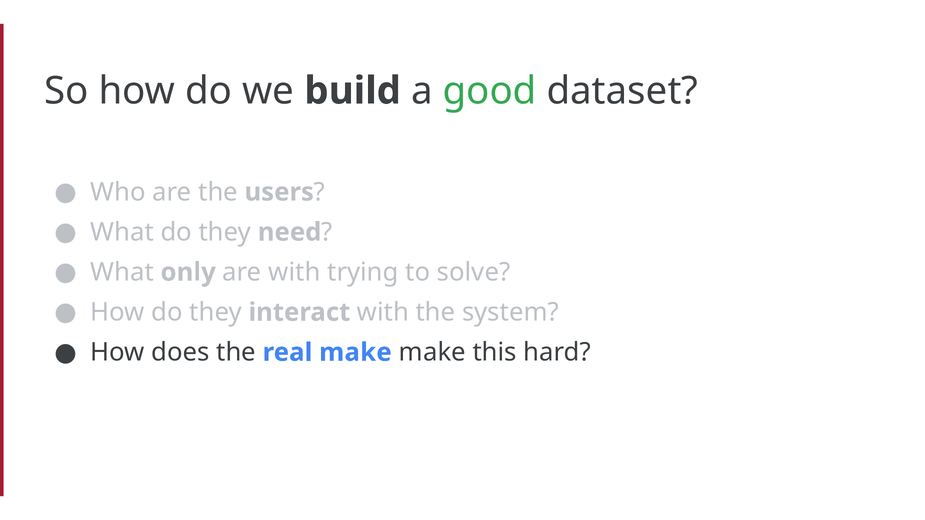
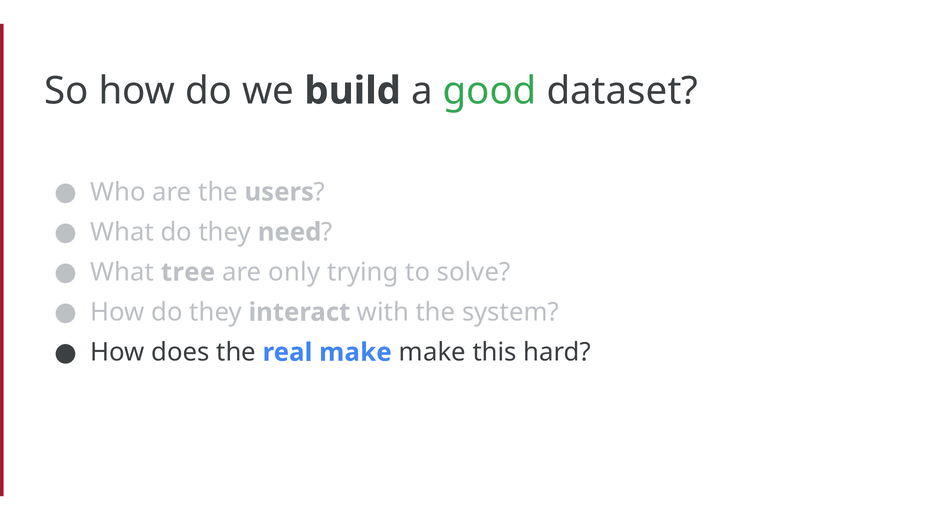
only: only -> tree
are with: with -> only
